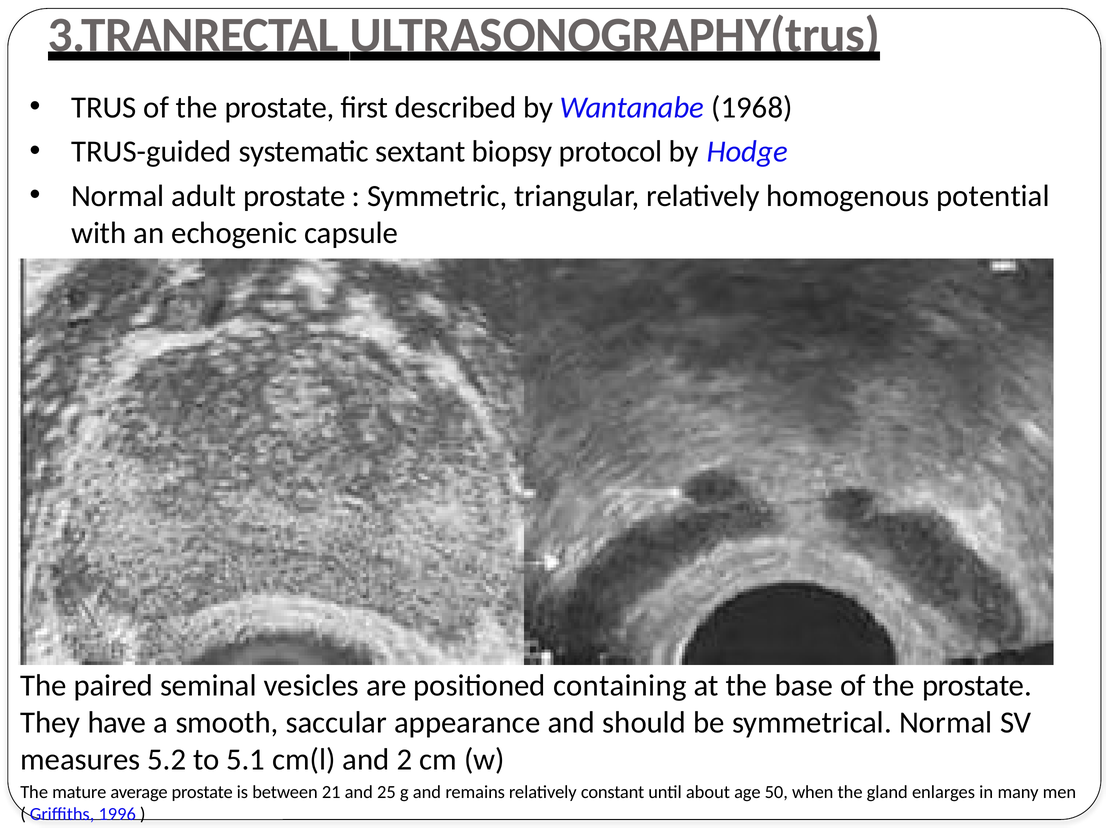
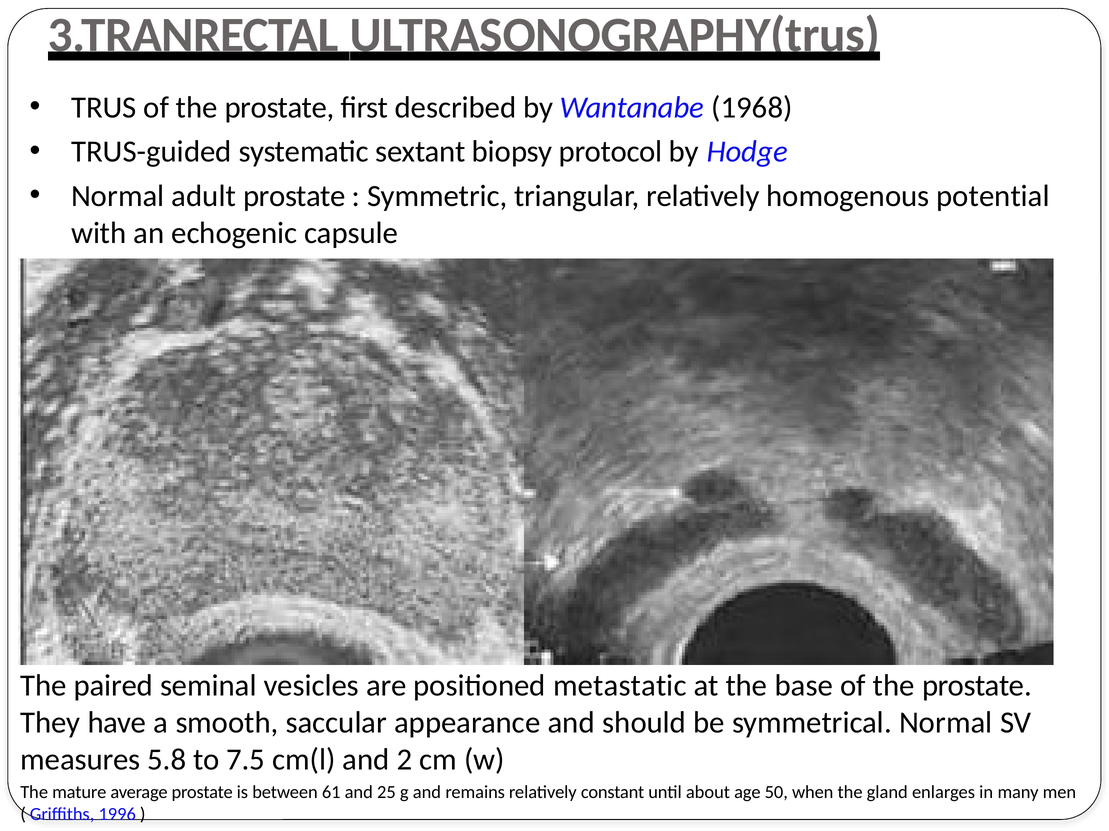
containing: containing -> metastatic
5.2: 5.2 -> 5.8
5.1: 5.1 -> 7.5
21: 21 -> 61
